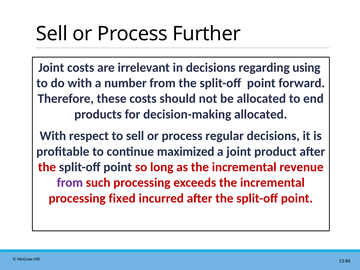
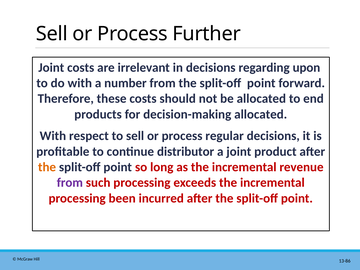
using: using -> upon
maximized: maximized -> distributor
the at (47, 167) colour: red -> orange
fixed: fixed -> been
